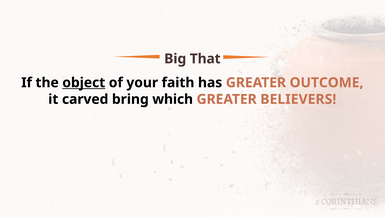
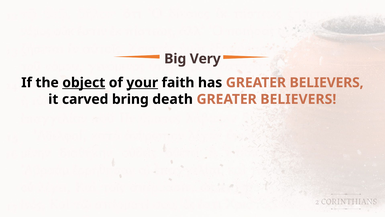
That: That -> Very
your underline: none -> present
has GREATER OUTCOME: OUTCOME -> BELIEVERS
which: which -> death
